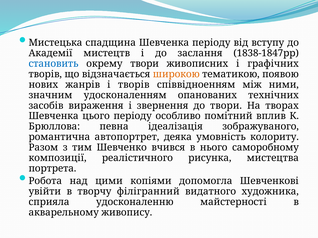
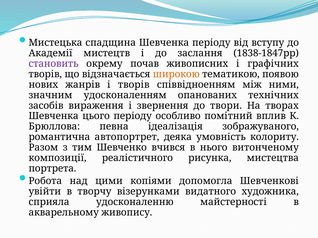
становить colour: blue -> purple
окрему твори: твори -> почав
саморобному: саморобному -> витонченому
філігранний: філігранний -> візерунками
